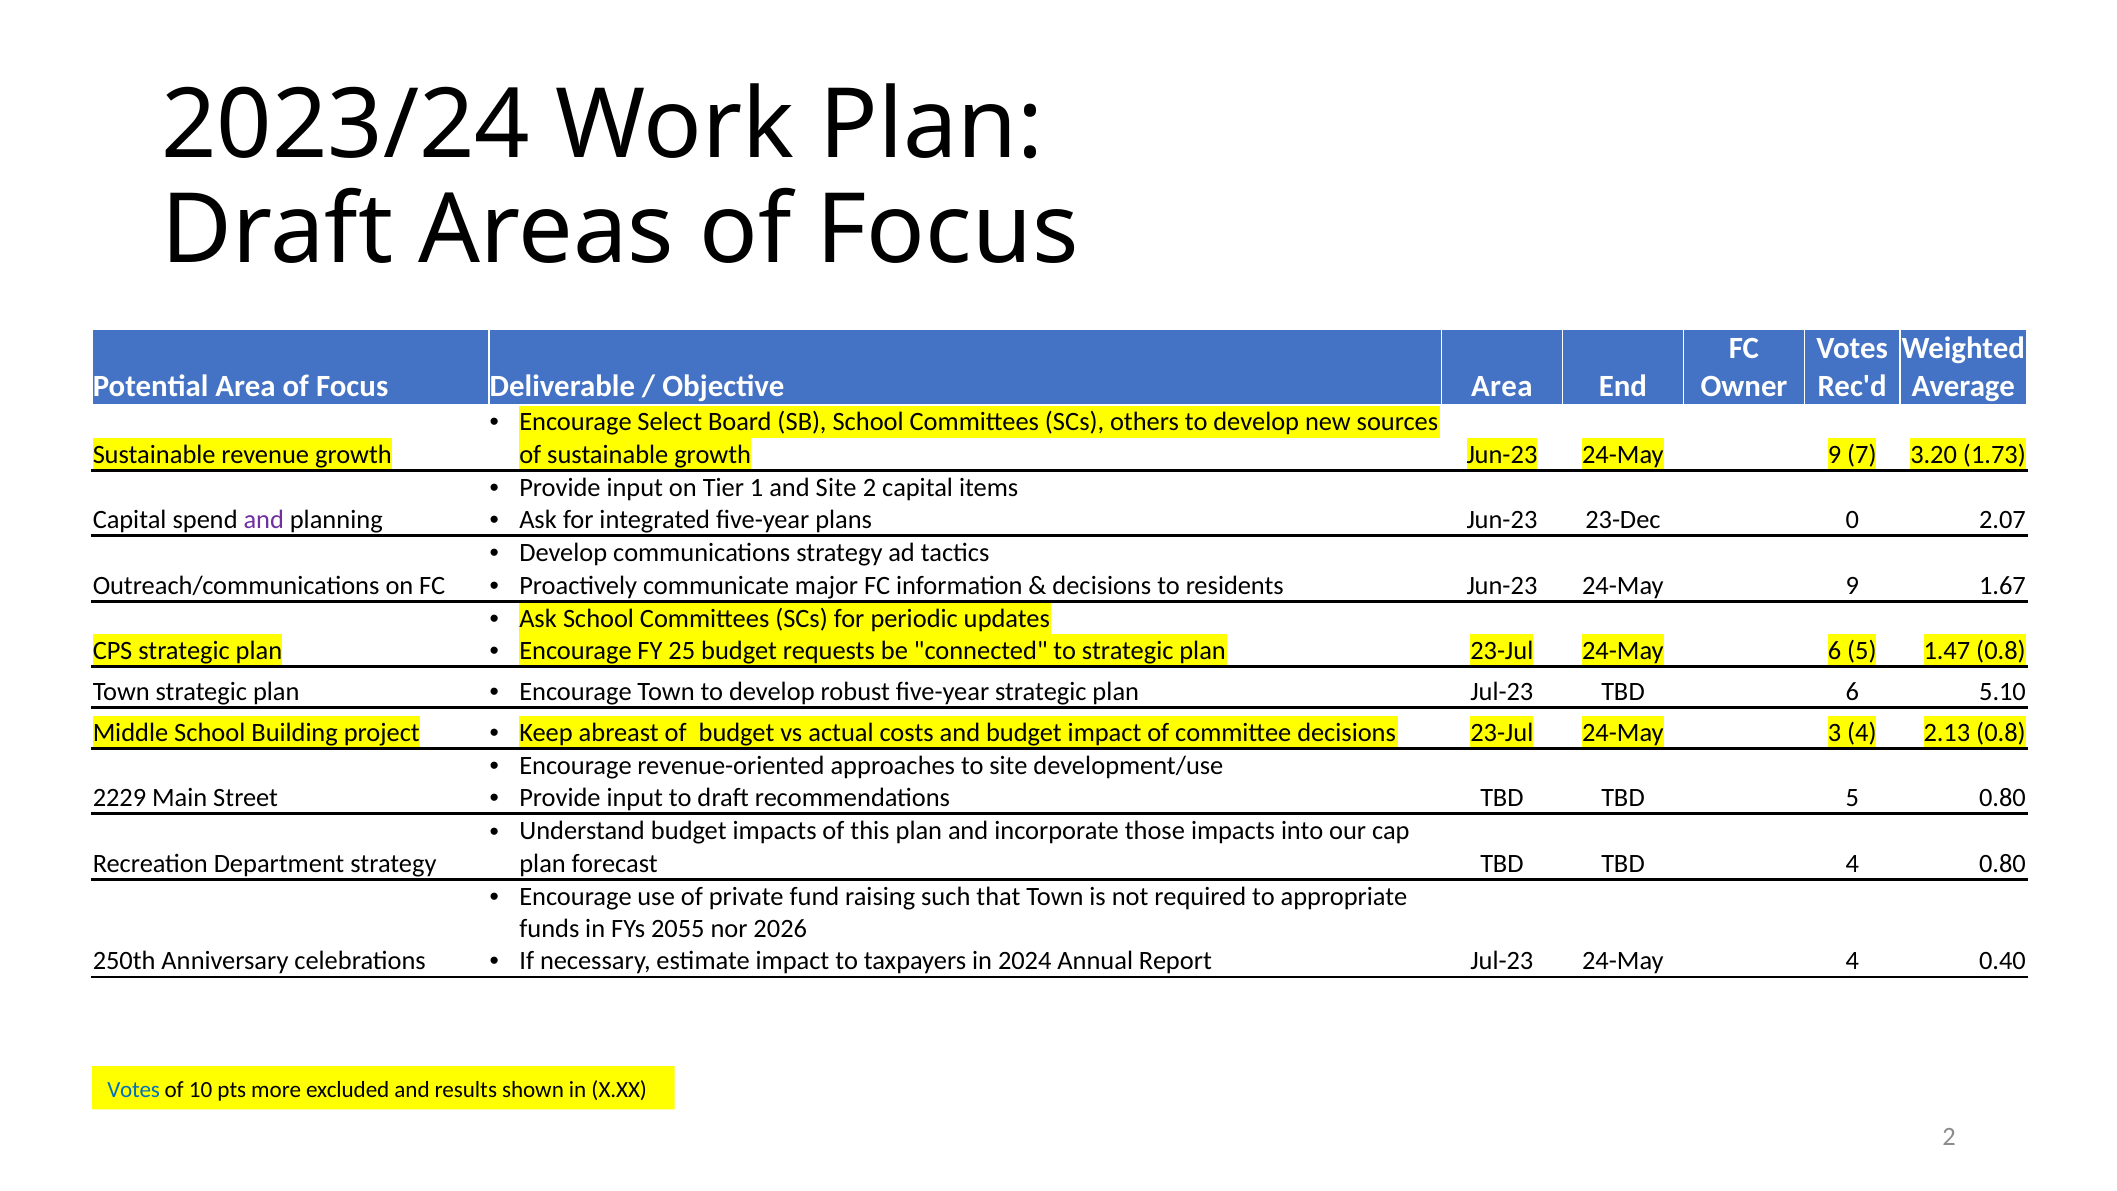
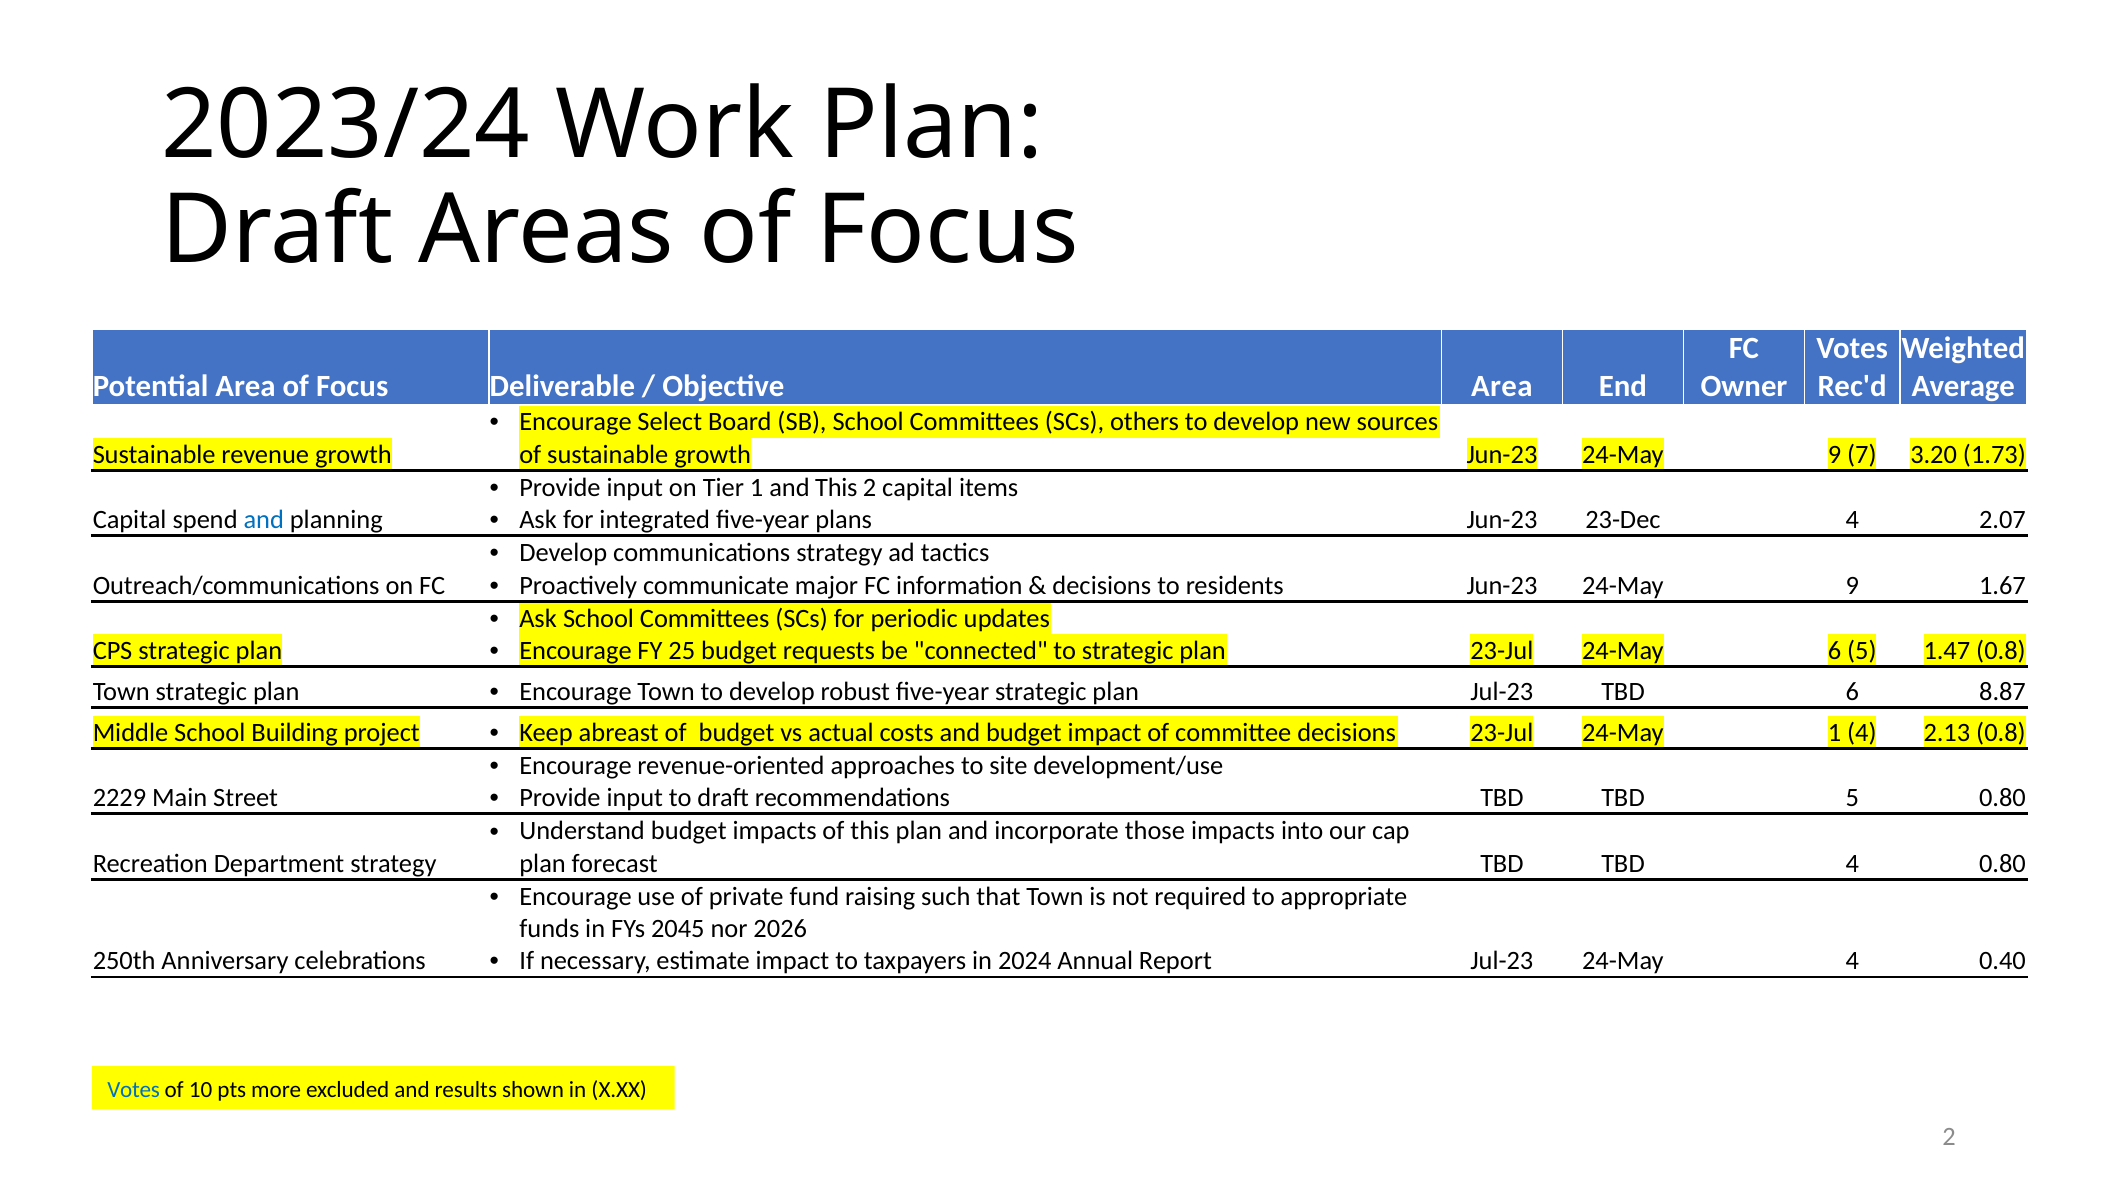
and Site: Site -> This
23-Dec 0: 0 -> 4
and at (264, 520) colour: purple -> blue
5.10: 5.10 -> 8.87
24-May 3: 3 -> 1
2055: 2055 -> 2045
